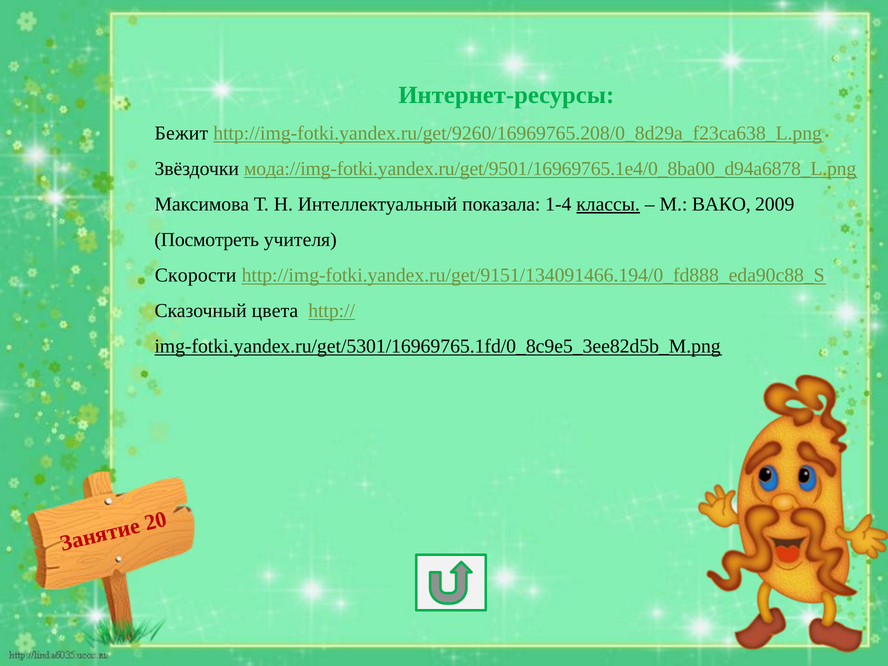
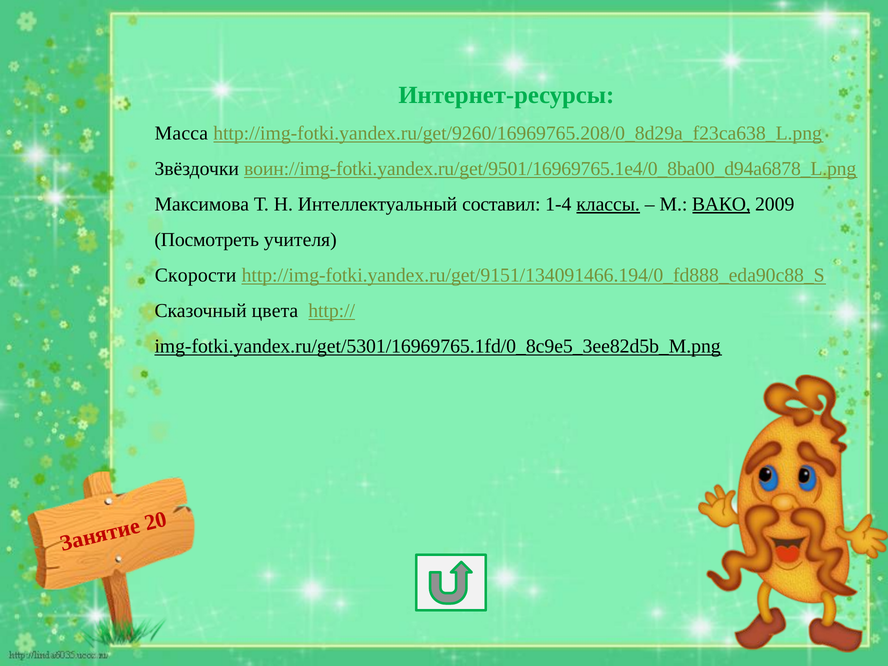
Бежит: Бежит -> Масса
мода://img-fotki.yandex.ru/get/9501/16969765.1e4/0_8ba00_d94a6878_L.png: мода://img-fotki.yandex.ru/get/9501/16969765.1e4/0_8ba00_d94a6878_L.png -> воин://img-fotki.yandex.ru/get/9501/16969765.1e4/0_8ba00_d94a6878_L.png
показала: показала -> составил
ВАКО underline: none -> present
